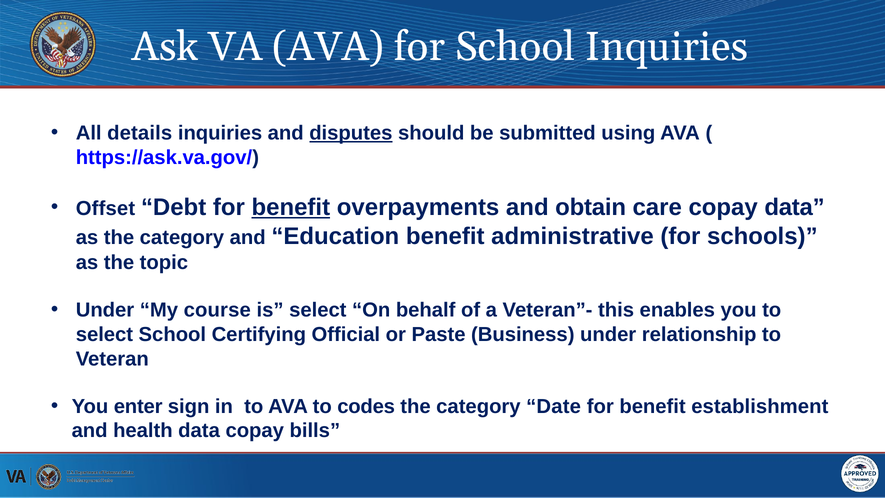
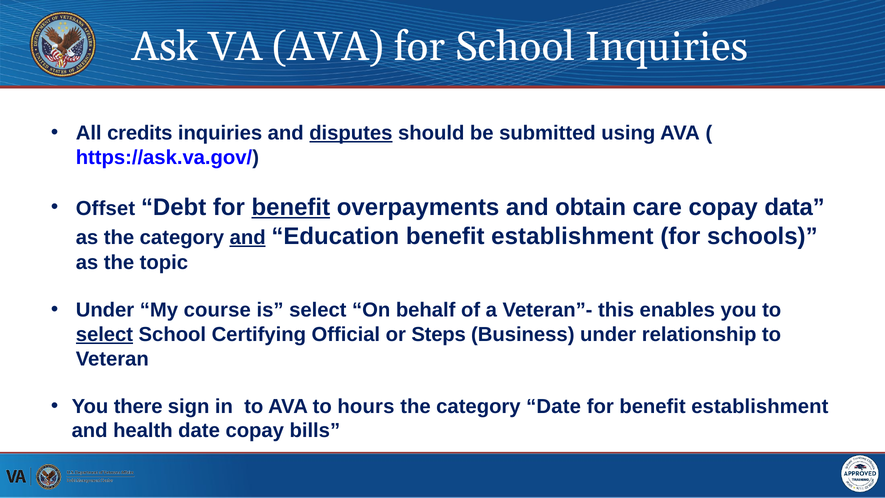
details: details -> credits
and at (248, 237) underline: none -> present
Education benefit administrative: administrative -> establishment
select at (104, 334) underline: none -> present
Paste: Paste -> Steps
enter: enter -> there
codes: codes -> hours
health data: data -> date
